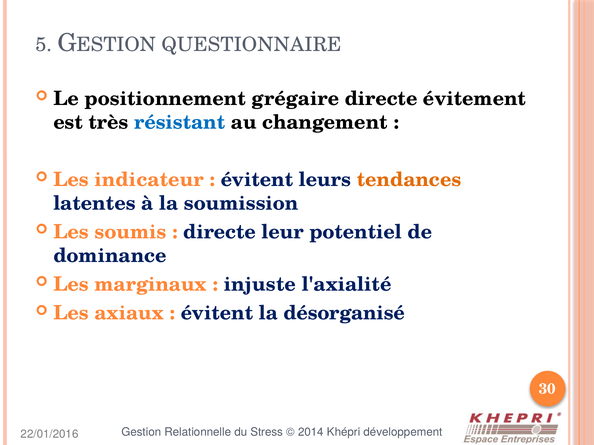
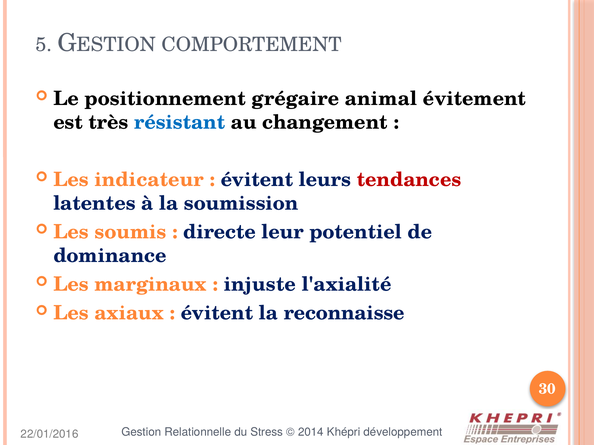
QUESTIONNAIRE: QUESTIONNAIRE -> COMPORTEMENT
grégaire directe: directe -> animal
tendances colour: orange -> red
désorganisé: désorganisé -> reconnaisse
